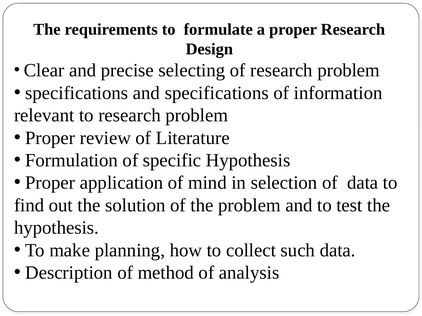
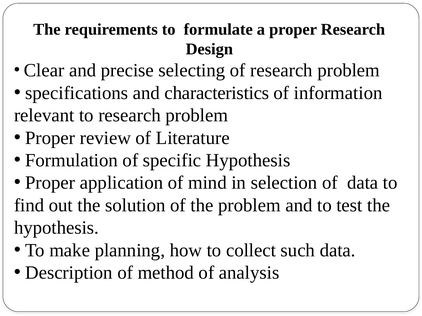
and specifications: specifications -> characteristics
